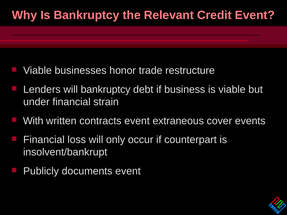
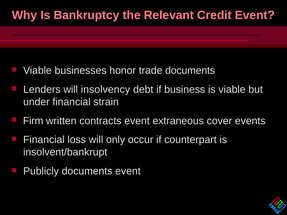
trade restructure: restructure -> documents
will bankruptcy: bankruptcy -> insolvency
With: With -> Firm
